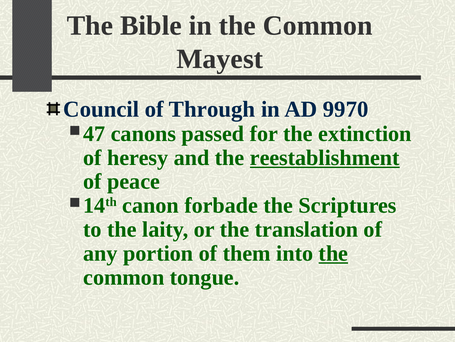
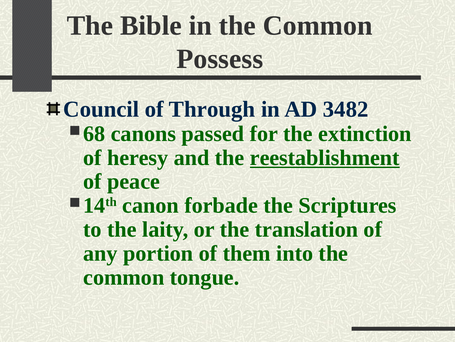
Mayest: Mayest -> Possess
9970: 9970 -> 3482
47: 47 -> 68
the at (333, 253) underline: present -> none
